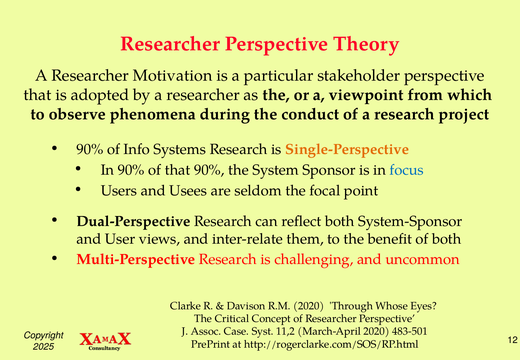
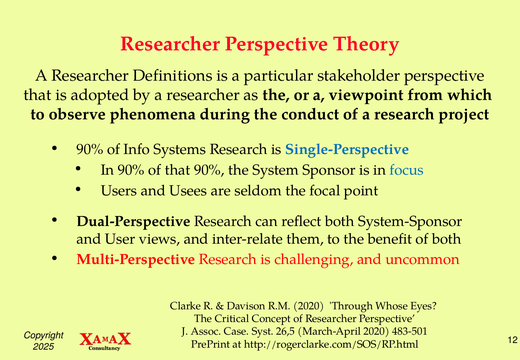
Motivation: Motivation -> Definitions
Single-Perspective colour: orange -> blue
11,2: 11,2 -> 26,5
